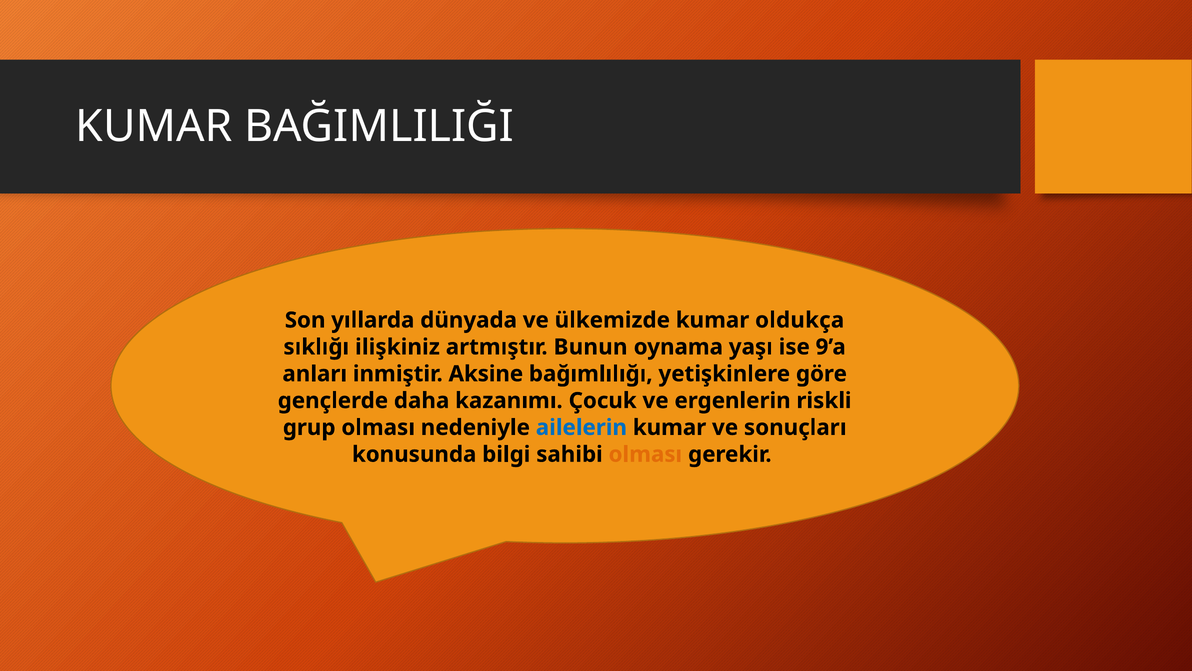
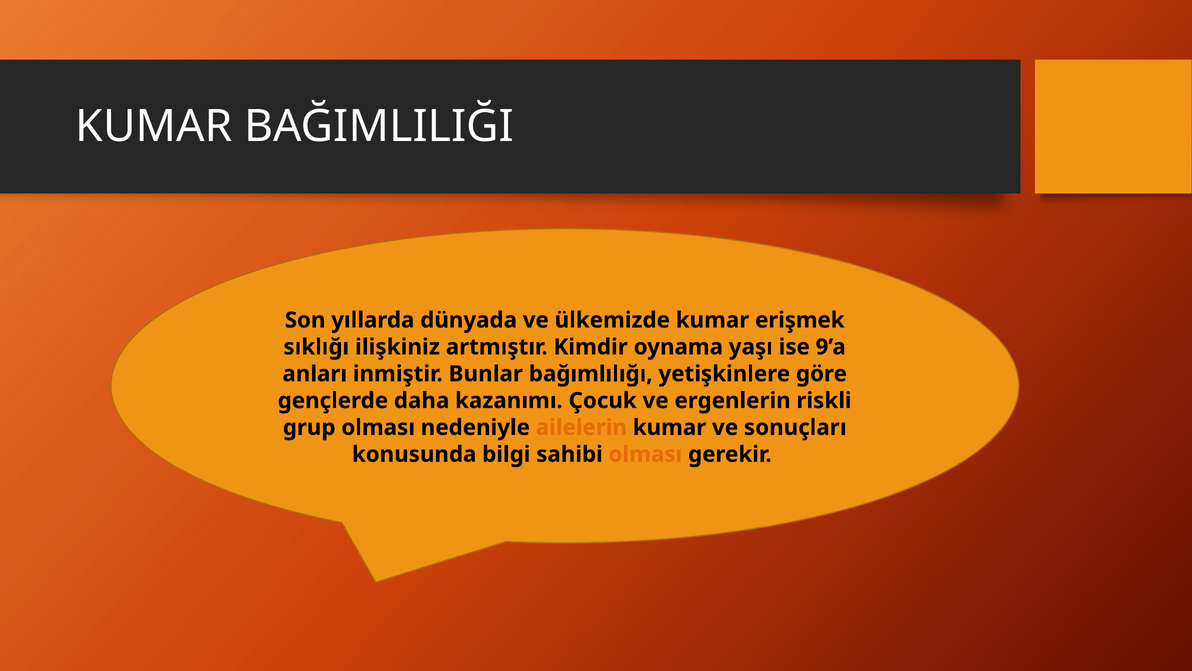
oldukça: oldukça -> erişmek
Bunun: Bunun -> Kimdir
Aksine: Aksine -> Bunlar
ailelerin colour: blue -> orange
